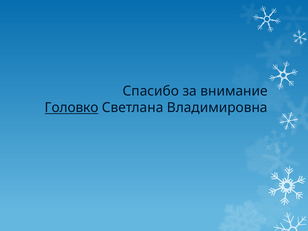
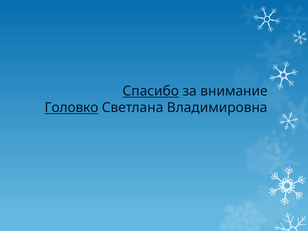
Спасибо underline: none -> present
